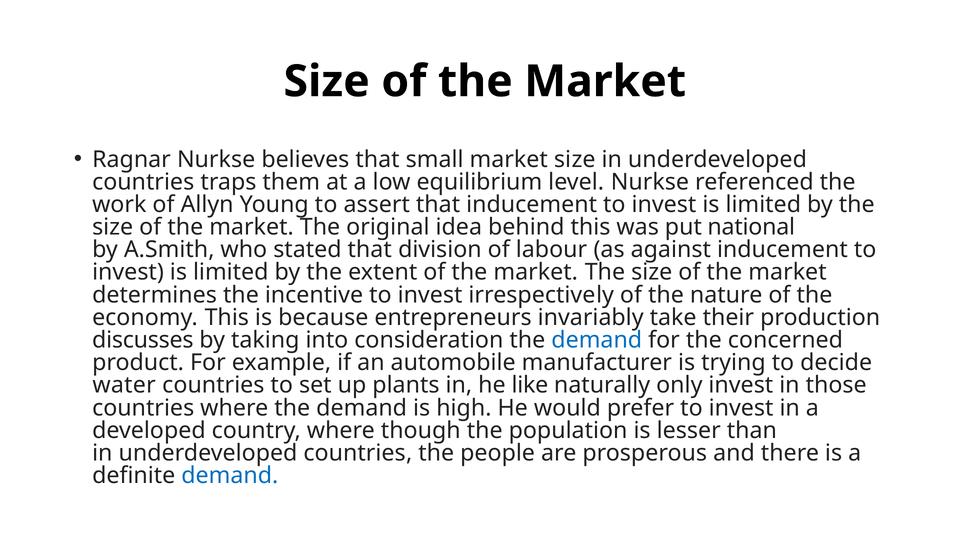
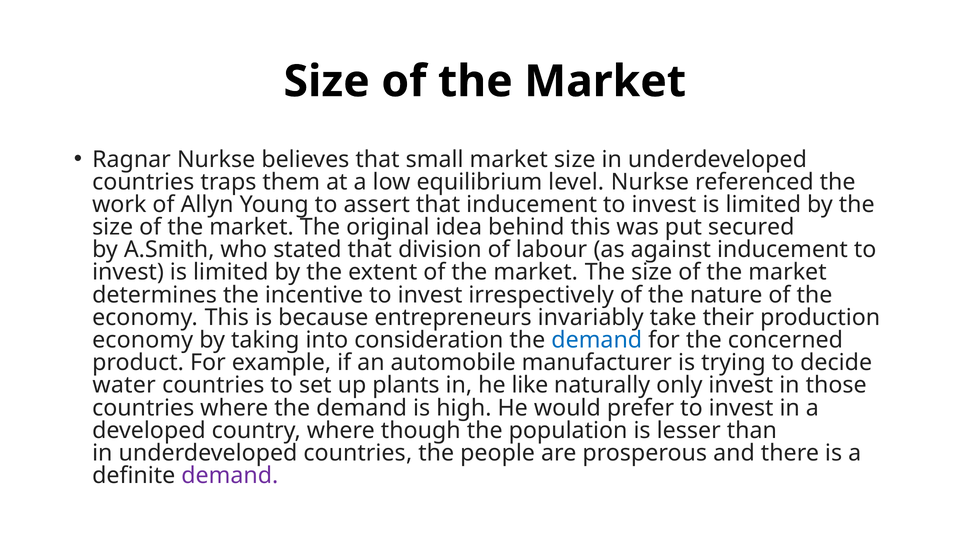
national: national -> secured
discusses at (143, 340): discusses -> economy
demand at (230, 475) colour: blue -> purple
